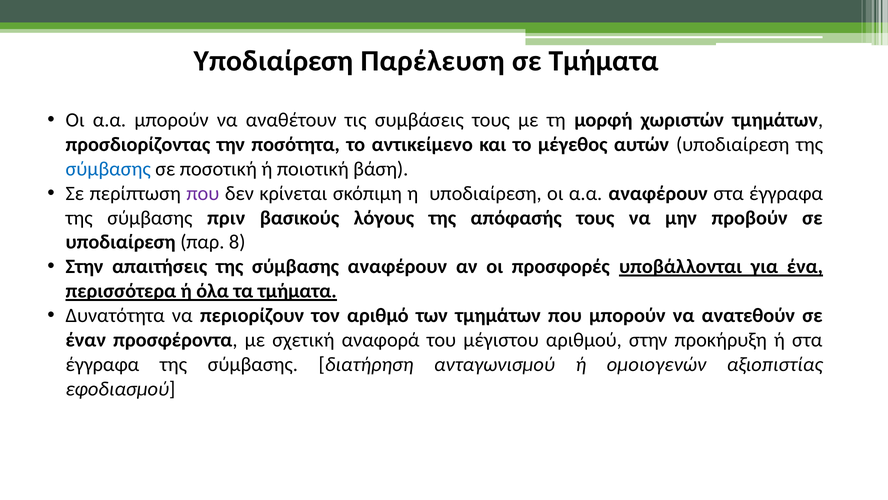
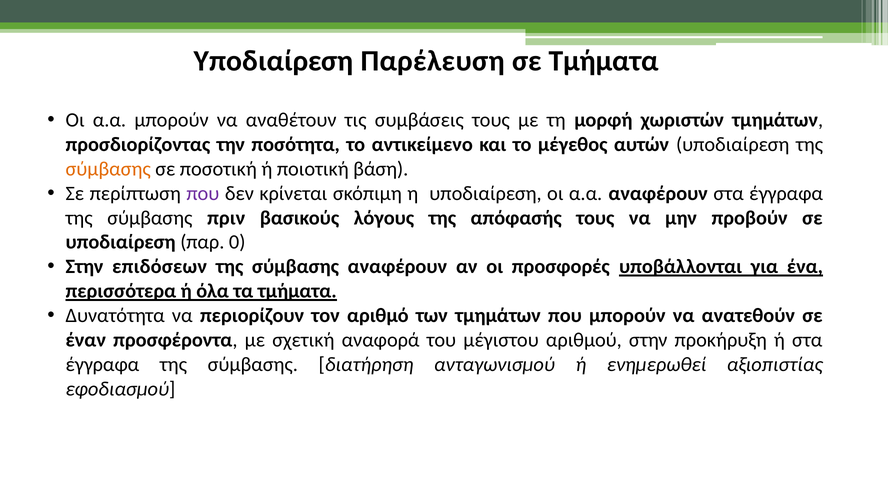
σύμβασης at (108, 169) colour: blue -> orange
8: 8 -> 0
απαιτήσεις: απαιτήσεις -> επιδόσεων
ομοιογενών: ομοιογενών -> ενημερωθεί
